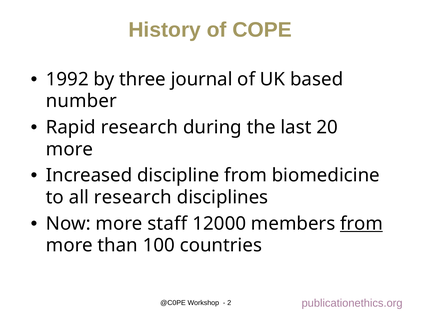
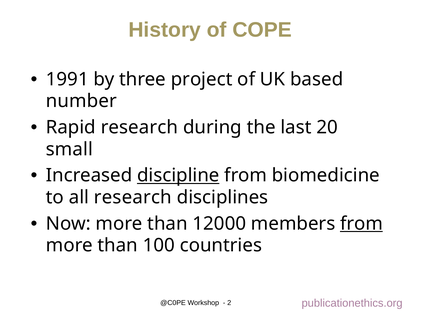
1992: 1992 -> 1991
journal: journal -> project
more at (70, 150): more -> small
discipline underline: none -> present
Now more staff: staff -> than
